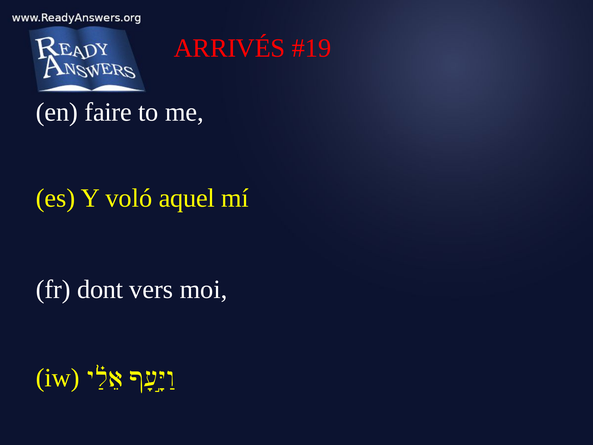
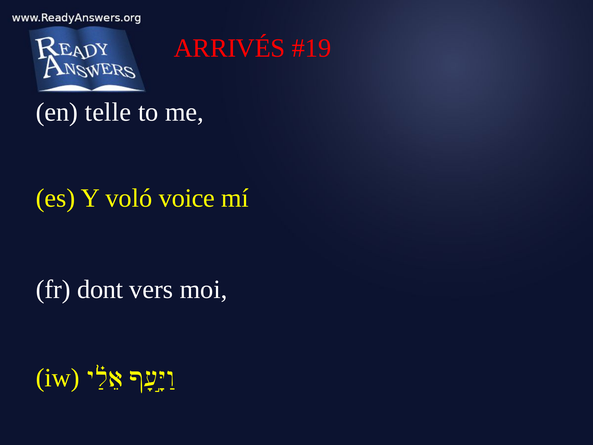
faire: faire -> telle
aquel: aquel -> voice
